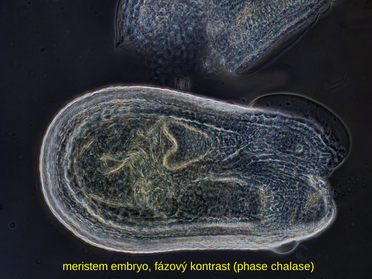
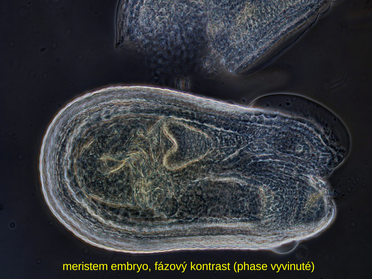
chalase: chalase -> vyvinuté
